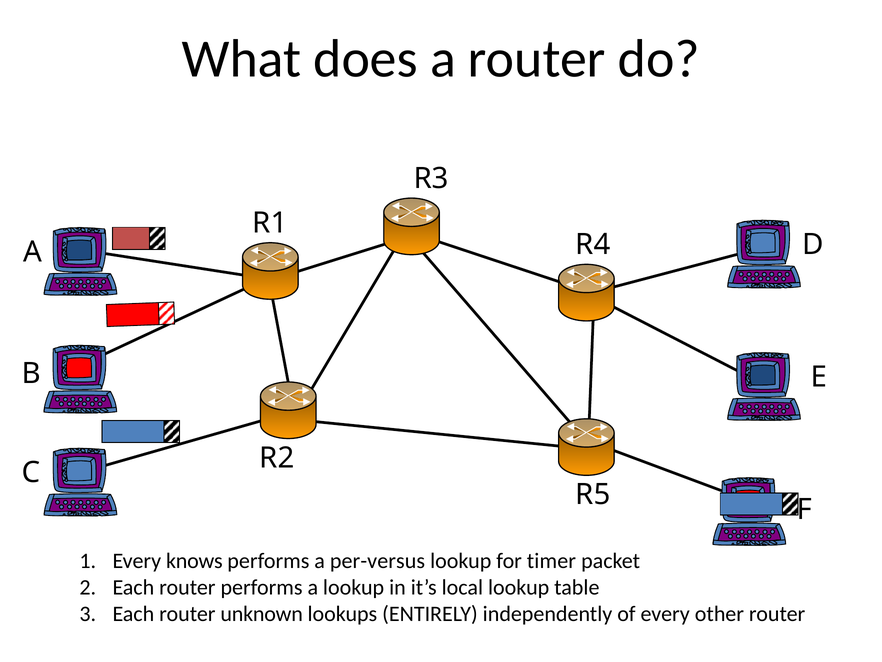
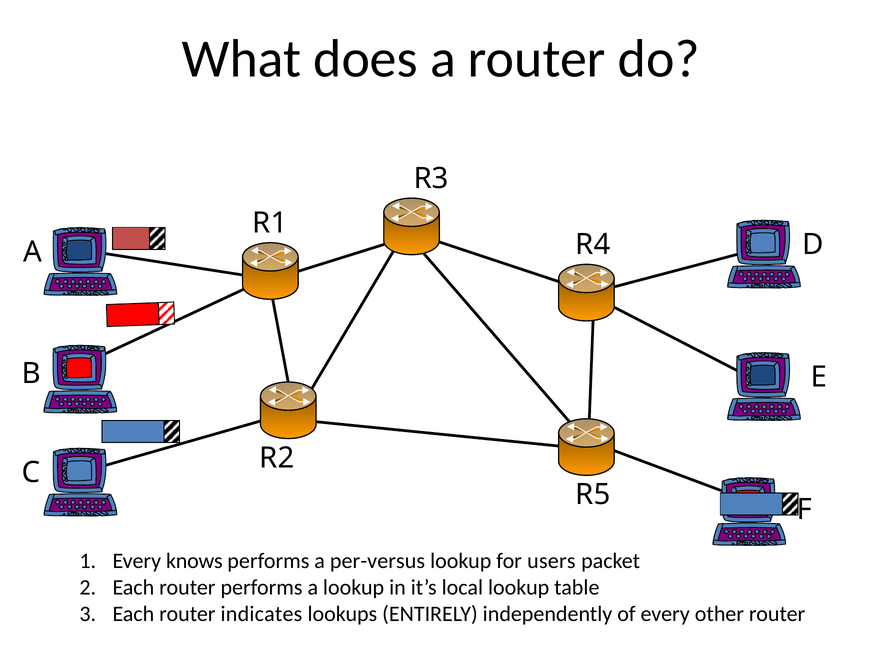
timer: timer -> users
unknown: unknown -> indicates
